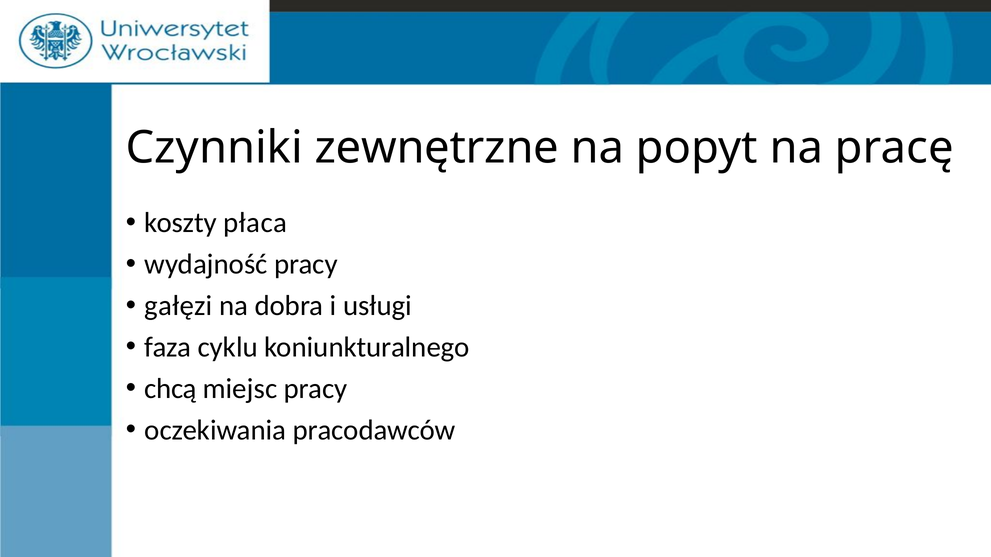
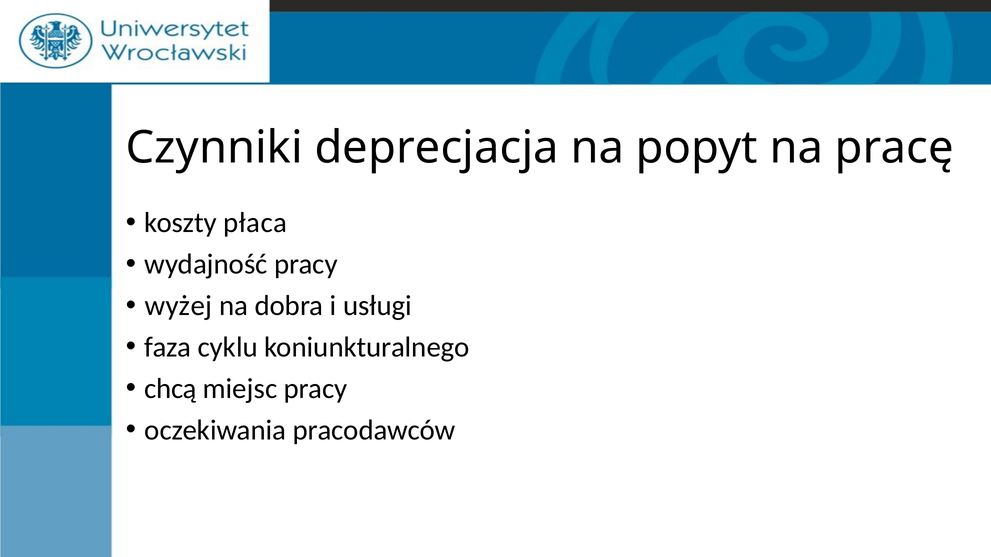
zewnętrzne: zewnętrzne -> deprecjacja
gałęzi: gałęzi -> wyżej
